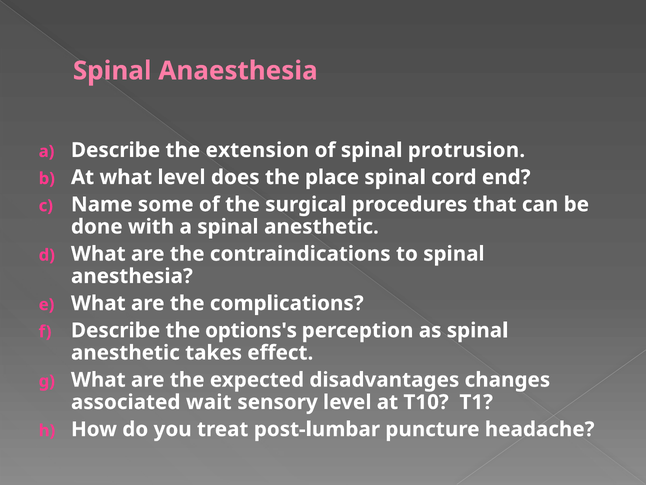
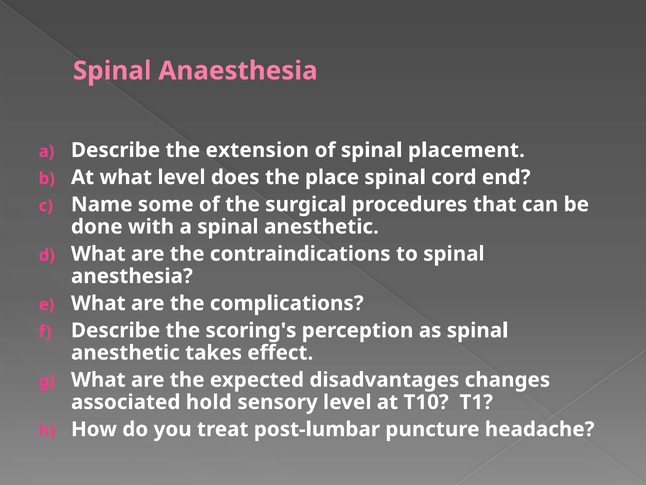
protrusion: protrusion -> placement
options's: options's -> scoring's
wait: wait -> hold
